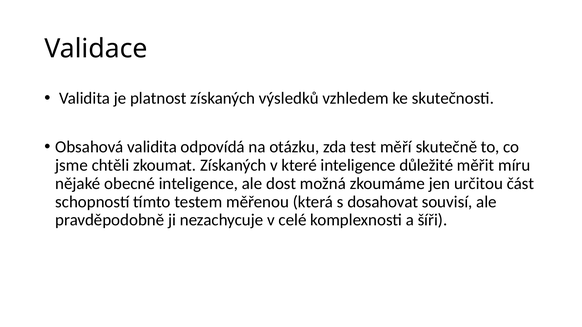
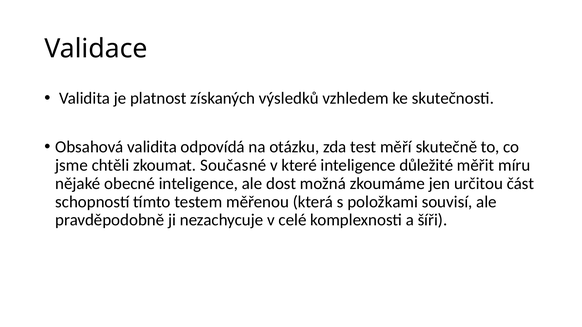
zkoumat Získaných: Získaných -> Současné
dosahovat: dosahovat -> položkami
